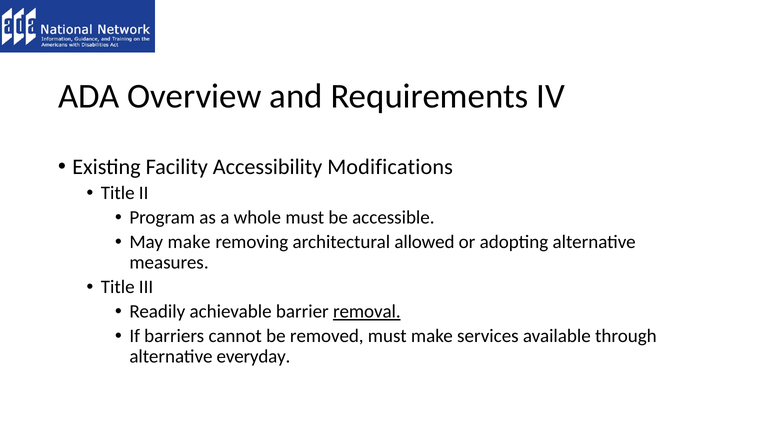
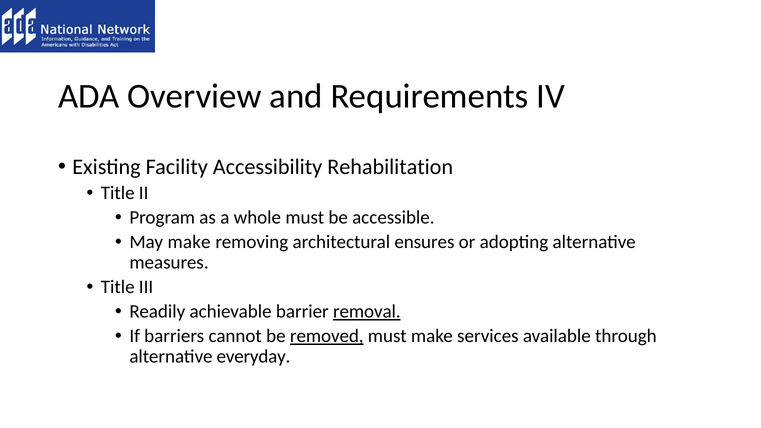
Modifications: Modifications -> Rehabilitation
allowed: allowed -> ensures
removed underline: none -> present
